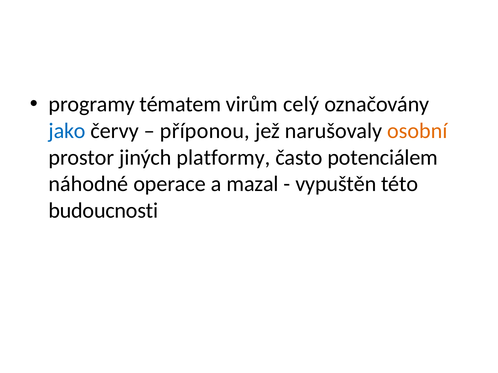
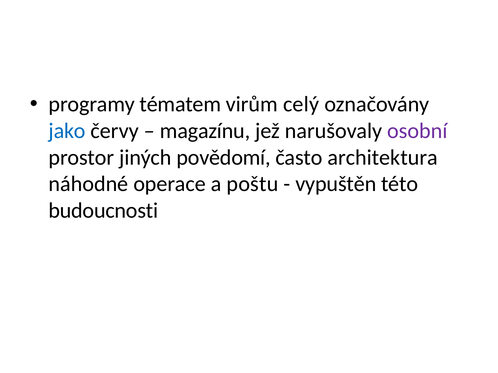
příponou: příponou -> magazínu
osobní colour: orange -> purple
platformy: platformy -> povědomí
potenciálem: potenciálem -> architektura
mazal: mazal -> poštu
